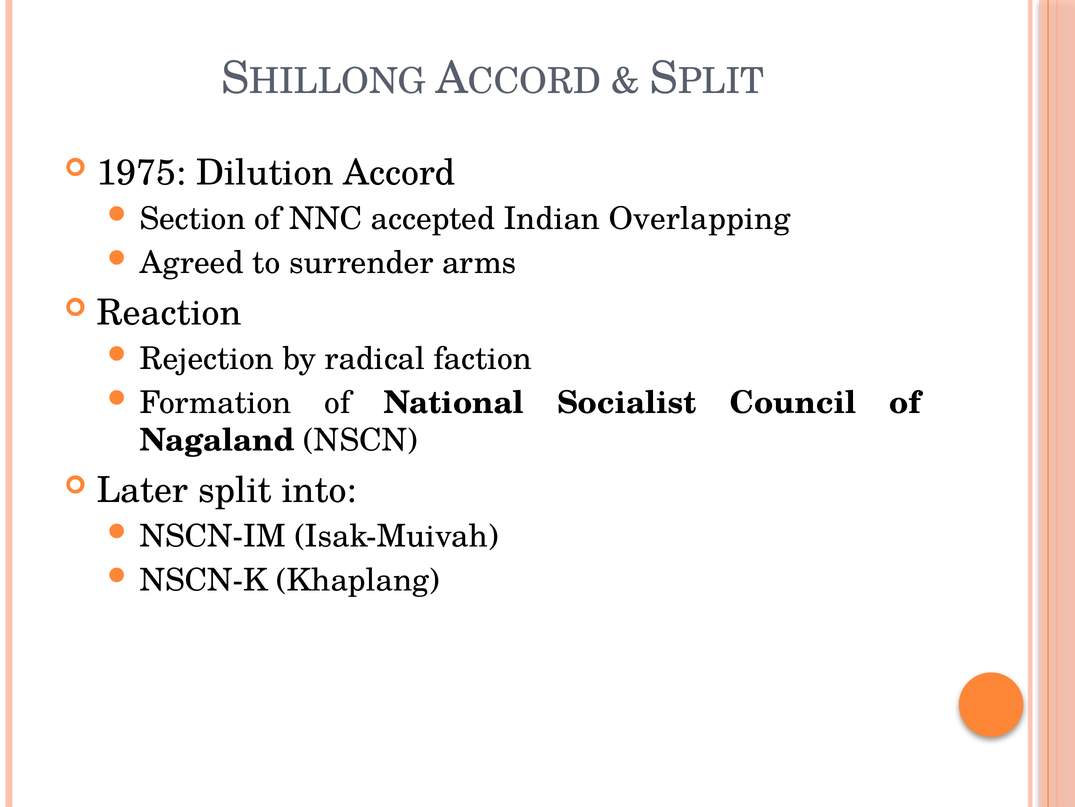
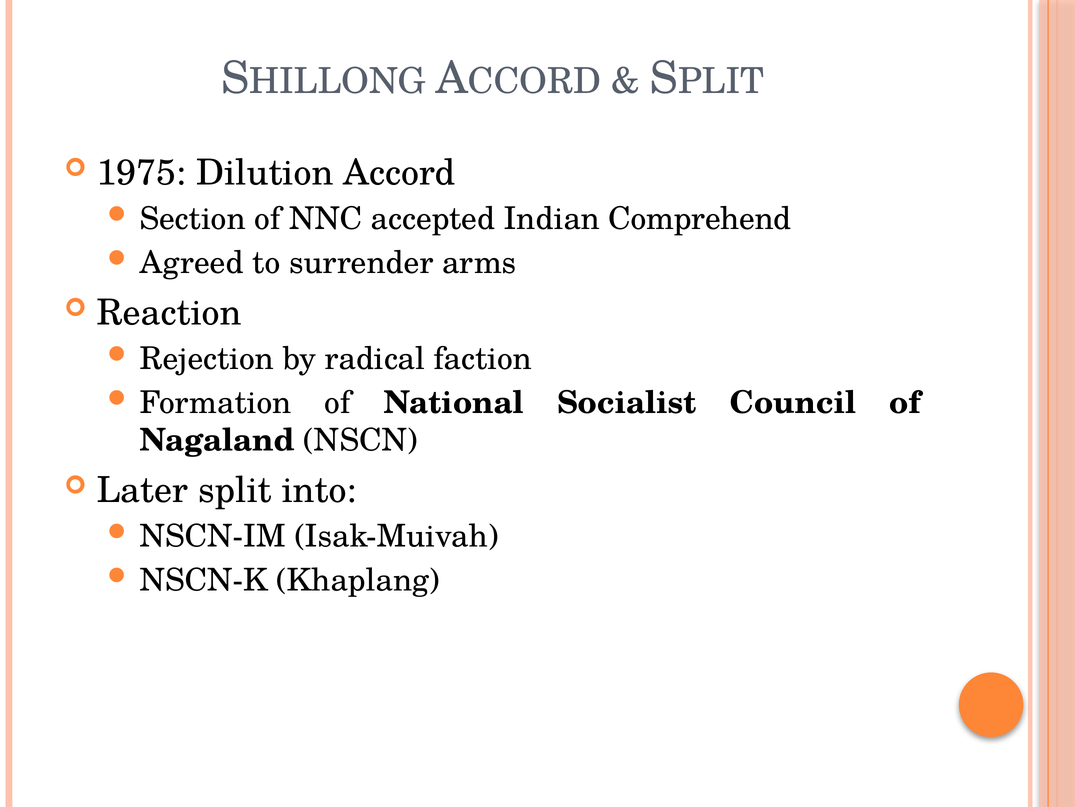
Overlapping: Overlapping -> Comprehend
